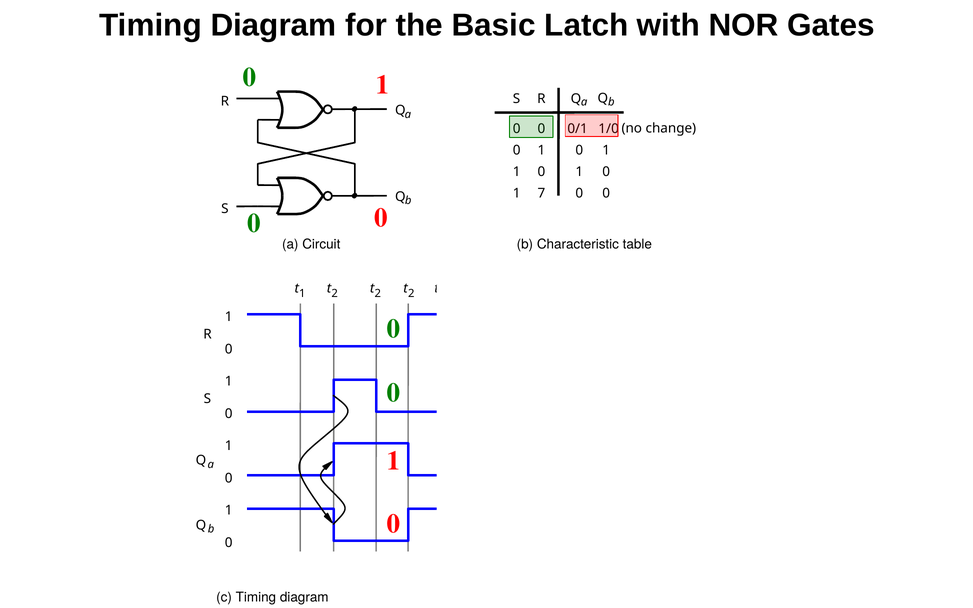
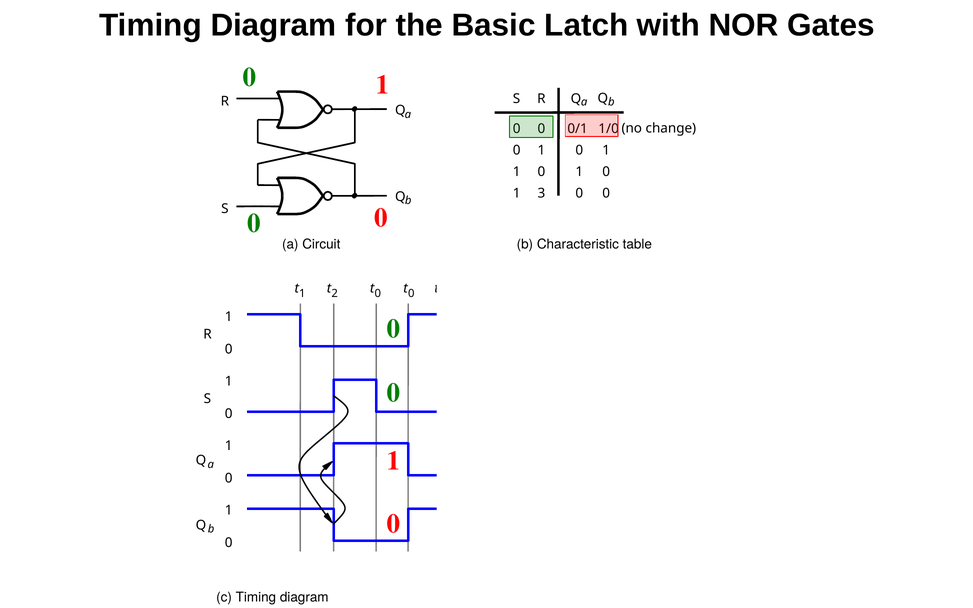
1 7: 7 -> 3
2 at (378, 293): 2 -> 0
2 at (411, 293): 2 -> 0
